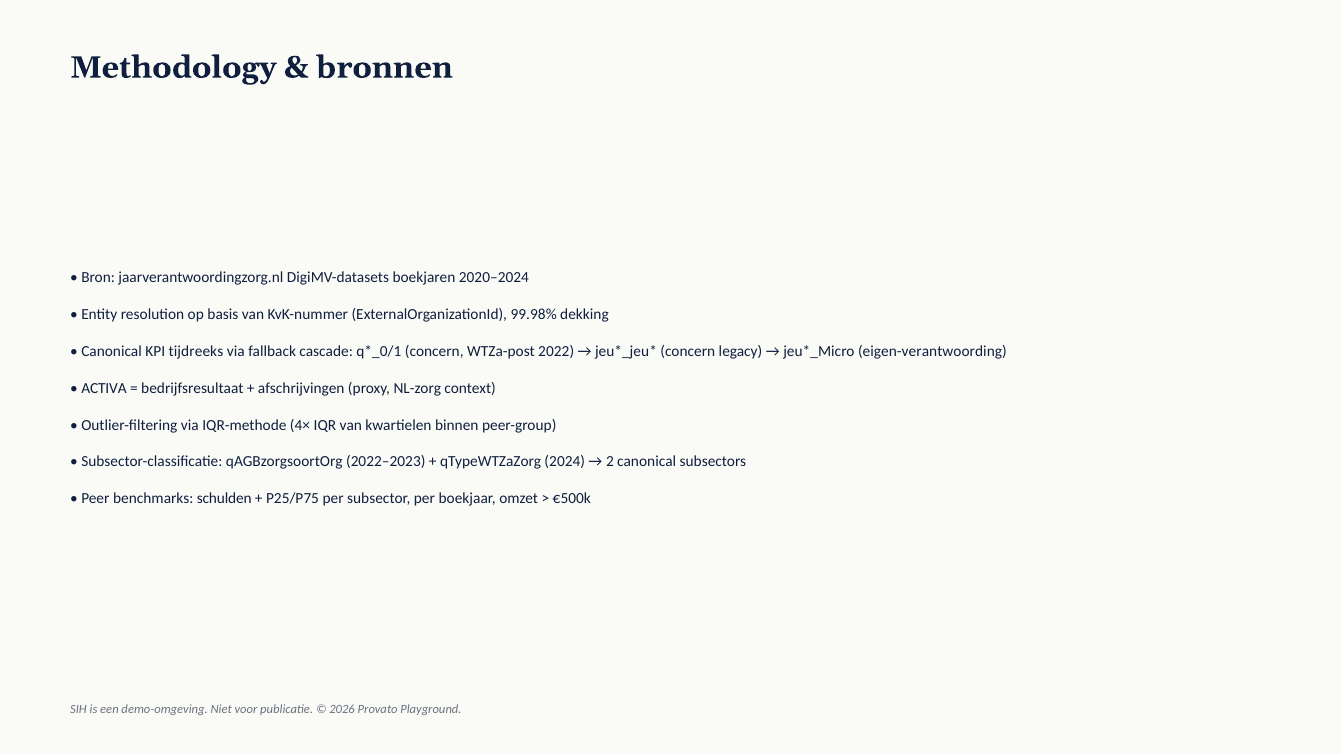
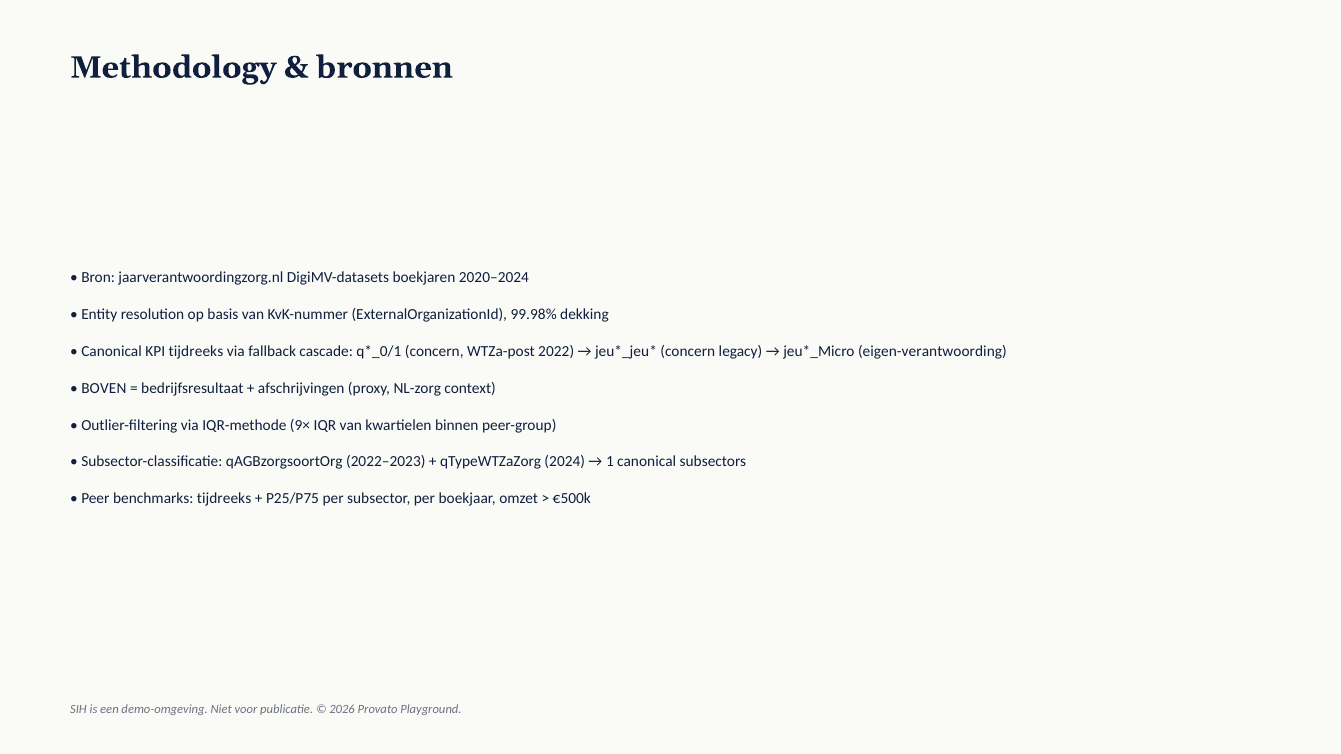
ACTIVA: ACTIVA -> BOVEN
4×: 4× -> 9×
2: 2 -> 1
benchmarks schulden: schulden -> tijdreeks
